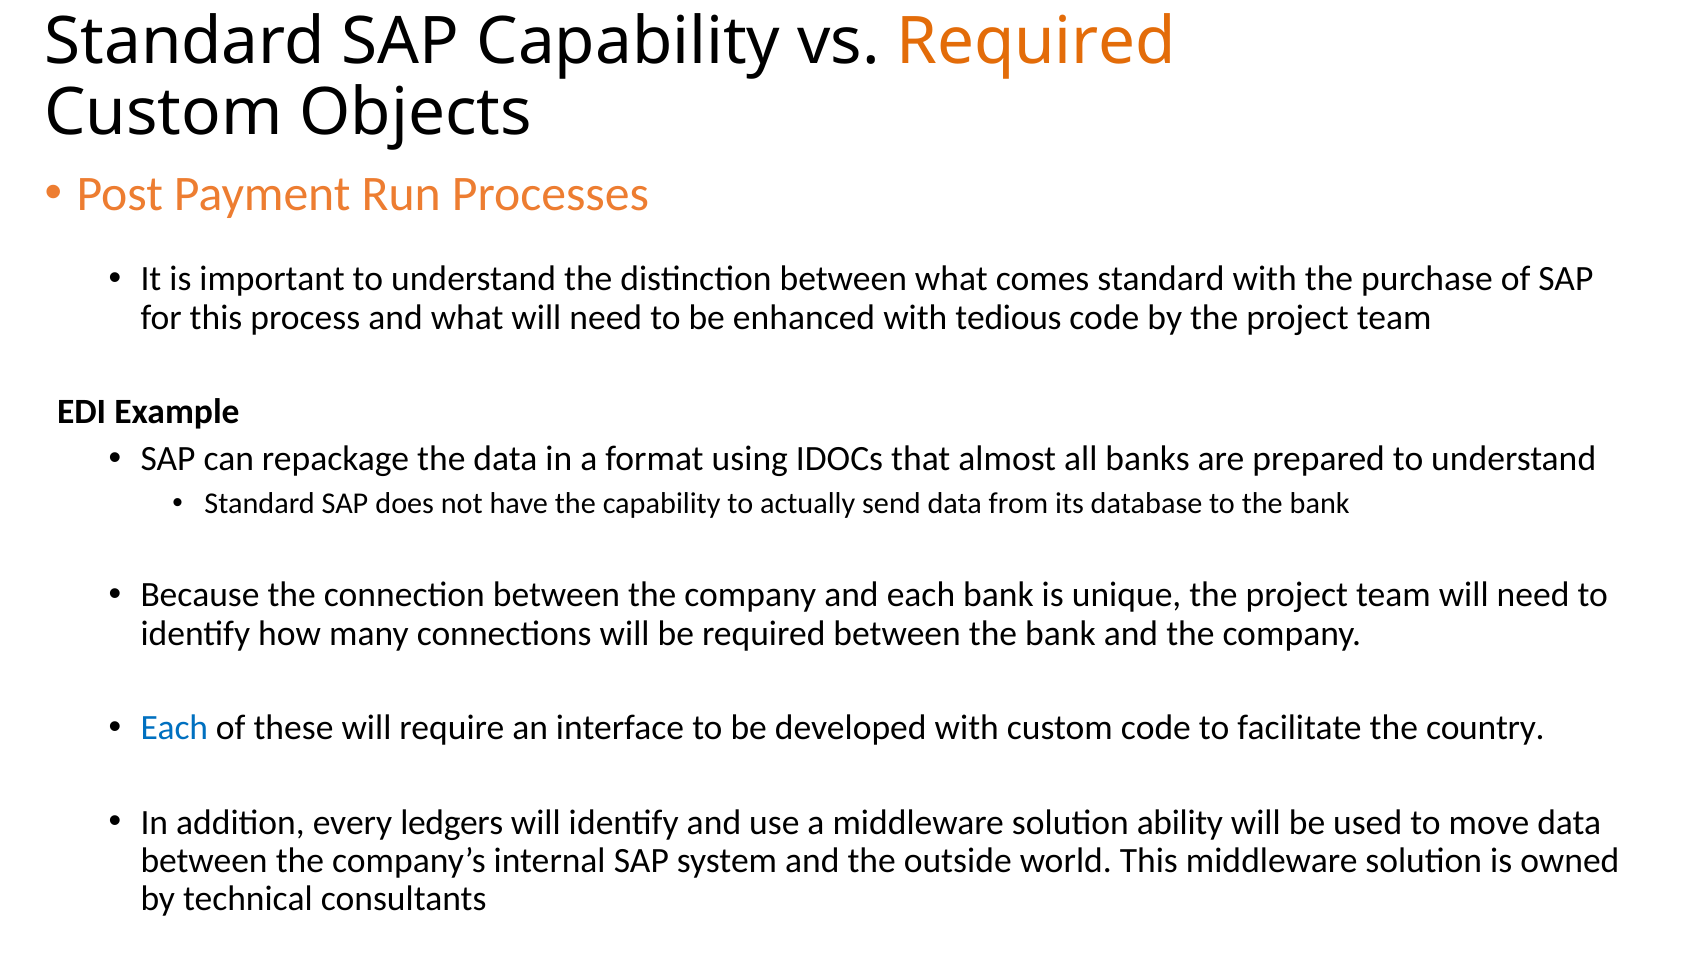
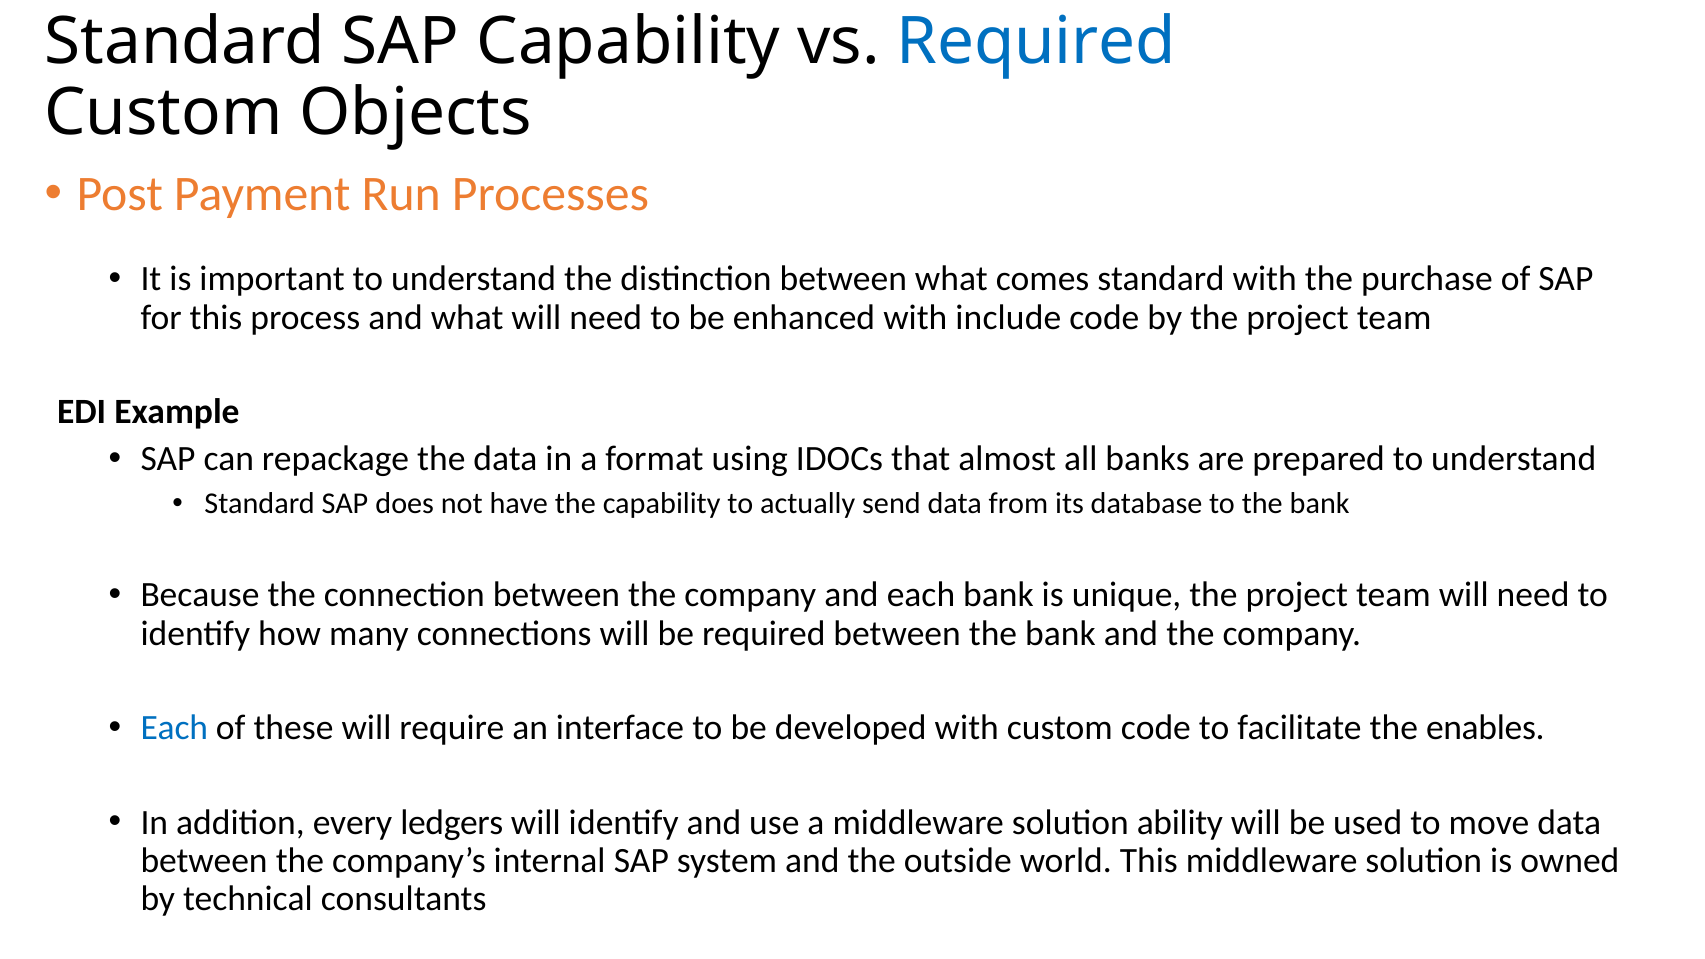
Required at (1036, 41) colour: orange -> blue
tedious: tedious -> include
country: country -> enables
